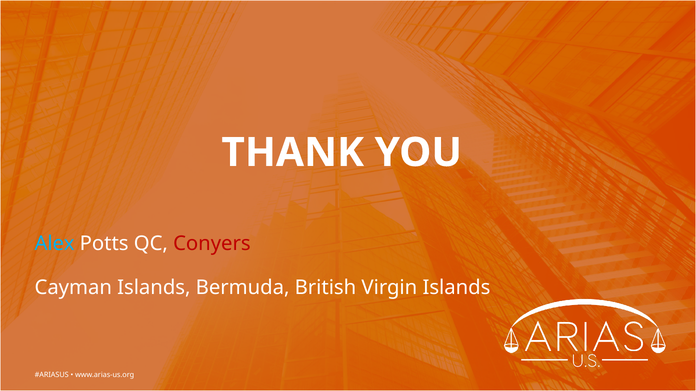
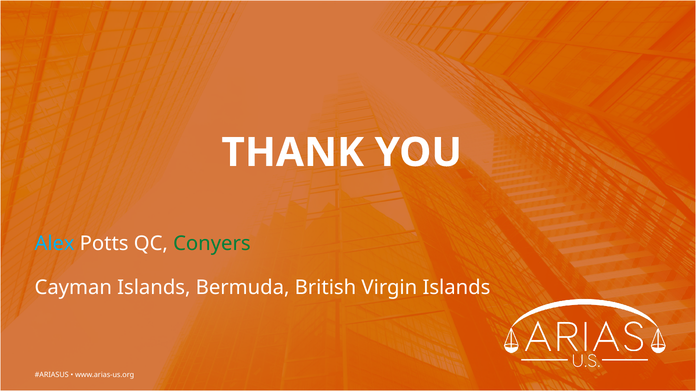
Conyers colour: red -> green
